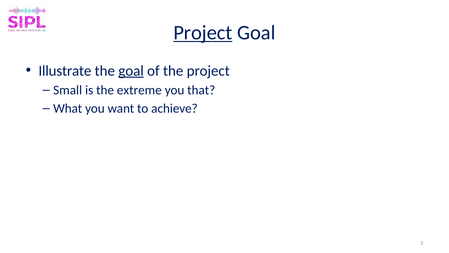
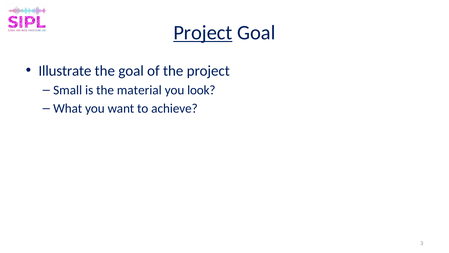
goal at (131, 71) underline: present -> none
extreme: extreme -> material
that: that -> look
